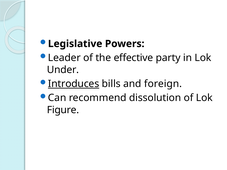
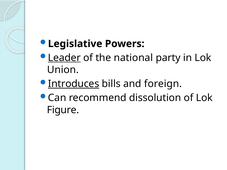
Leader underline: none -> present
effective: effective -> national
Under: Under -> Union
